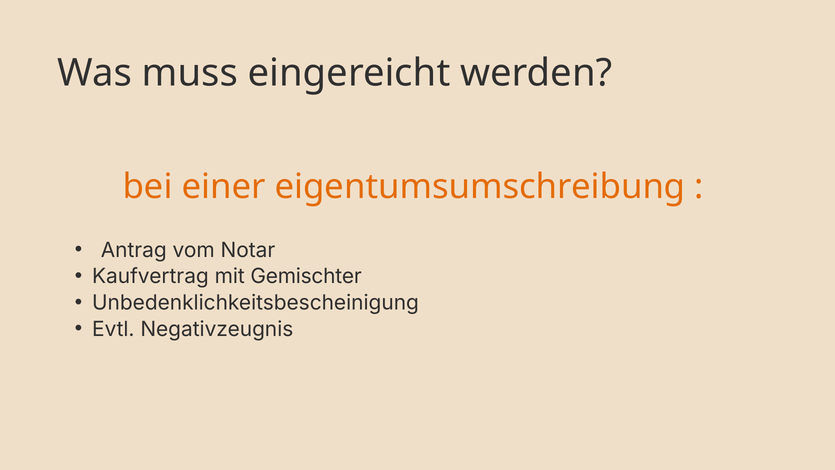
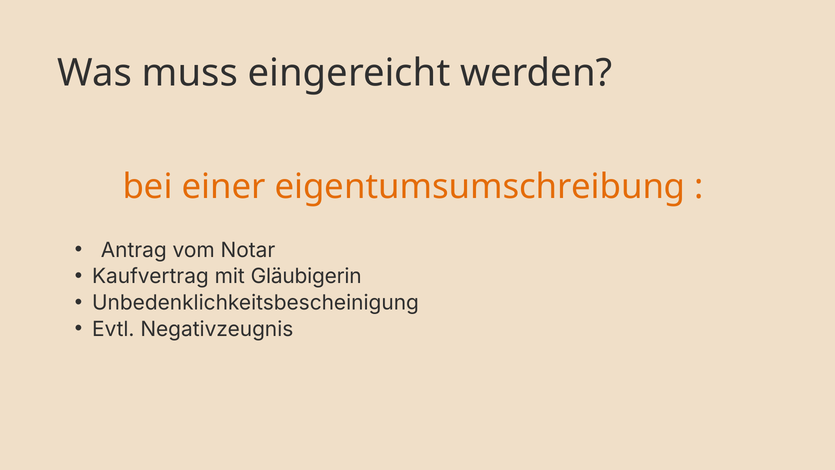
Gemischter: Gemischter -> Gläubigerin
